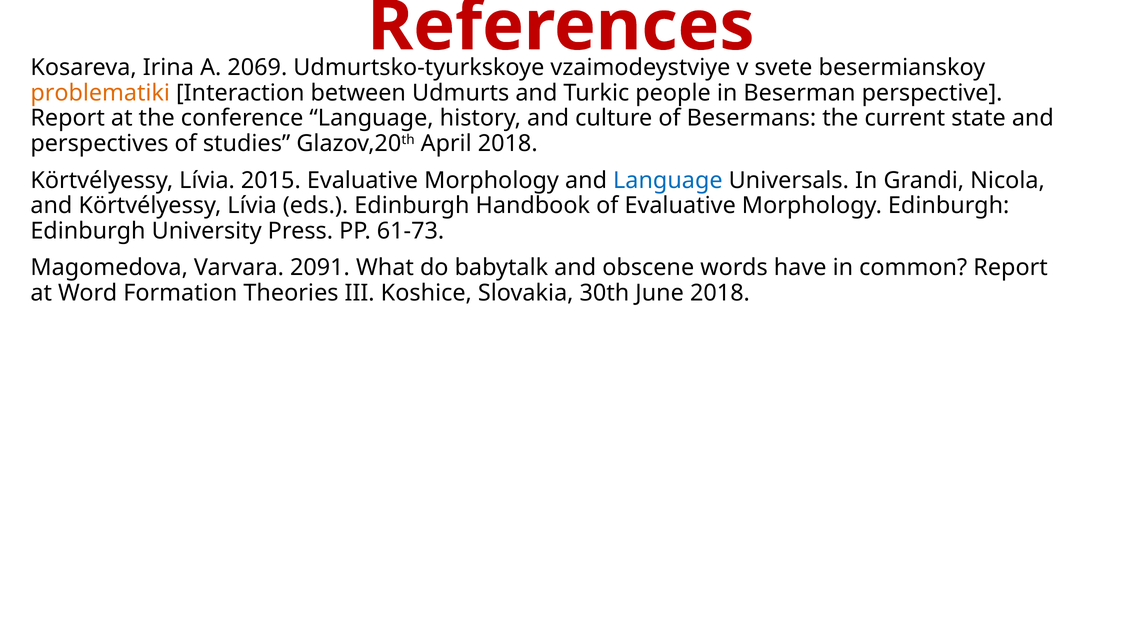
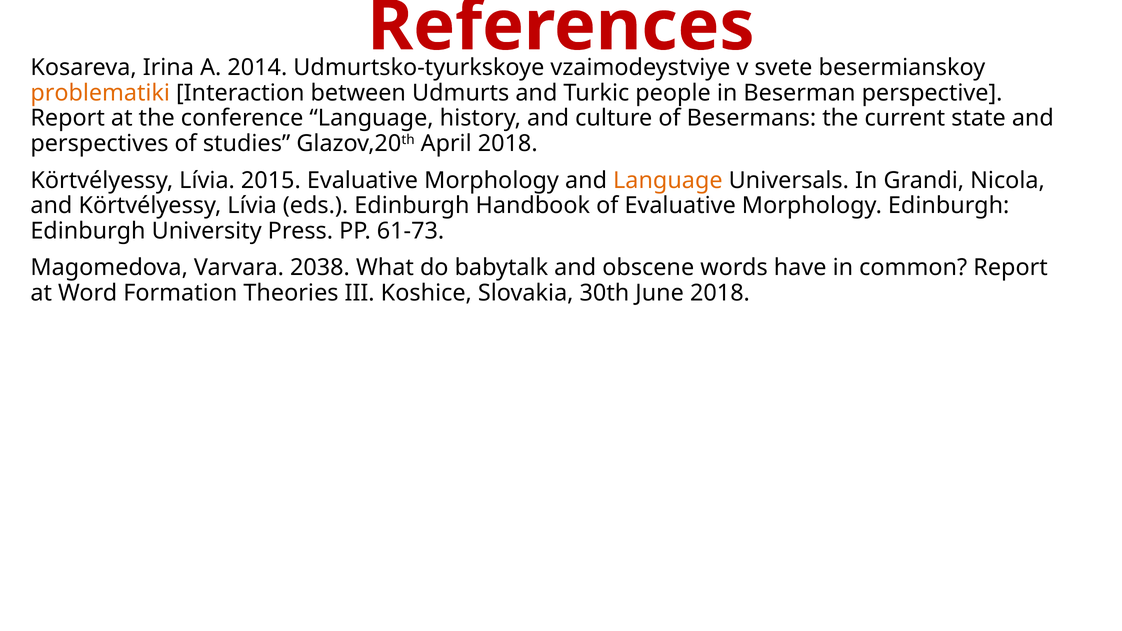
2069: 2069 -> 2014
Language at (668, 180) colour: blue -> orange
2091: 2091 -> 2038
